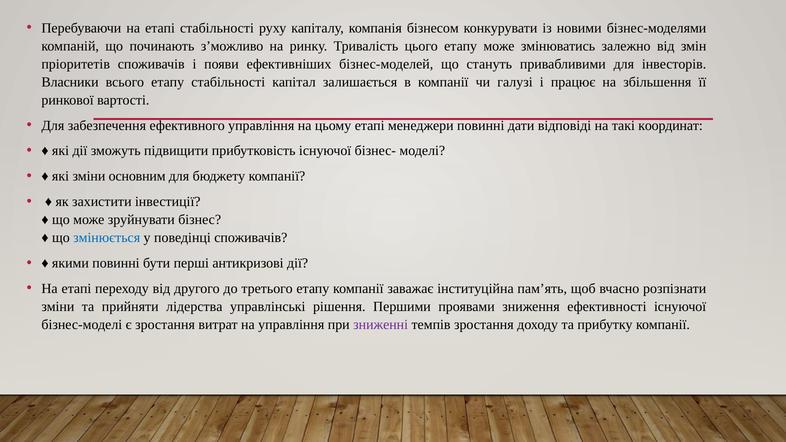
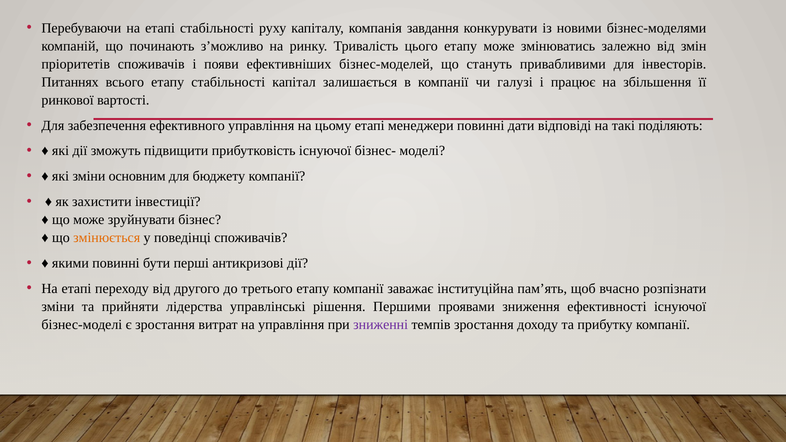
бізнесом: бізнесом -> завдання
Власники: Власники -> Питаннях
координат: координат -> поділяють
змінюється colour: blue -> orange
